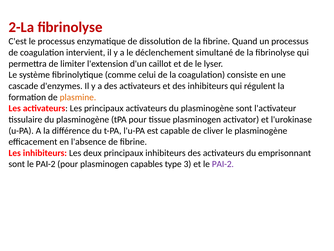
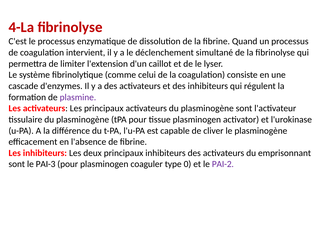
2-La: 2-La -> 4-La
plasmine colour: orange -> purple
sont le PAI-2: PAI-2 -> PAI-3
capables: capables -> coaguler
3: 3 -> 0
